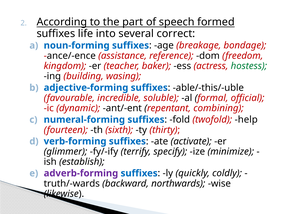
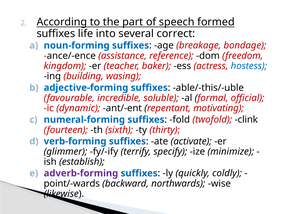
hostess colour: green -> blue
combining: combining -> motivating
help: help -> clink
truth/-wards: truth/-wards -> point/-wards
